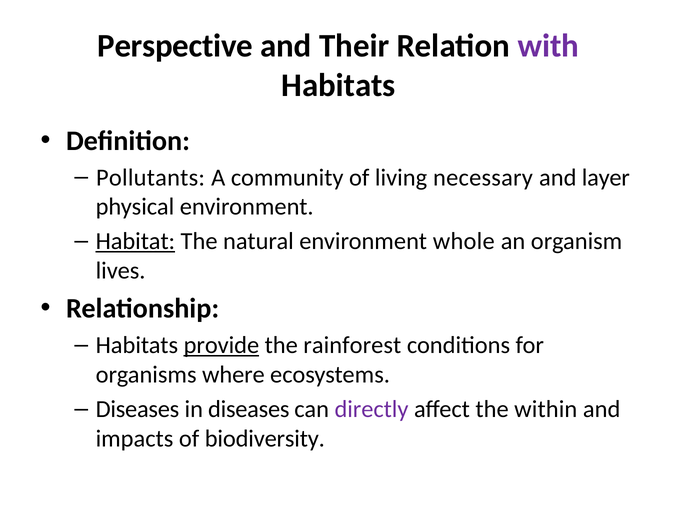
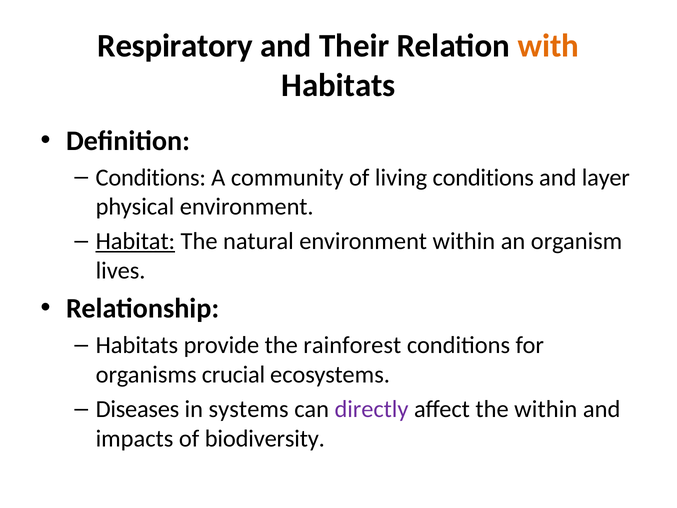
Perspective: Perspective -> Respiratory
with colour: purple -> orange
Pollutants at (151, 177): Pollutants -> Conditions
living necessary: necessary -> conditions
environment whole: whole -> within
provide underline: present -> none
where: where -> crucial
in diseases: diseases -> systems
